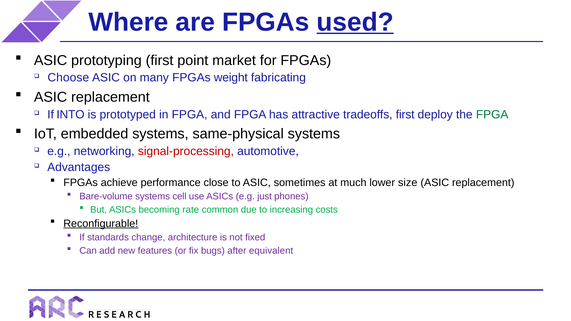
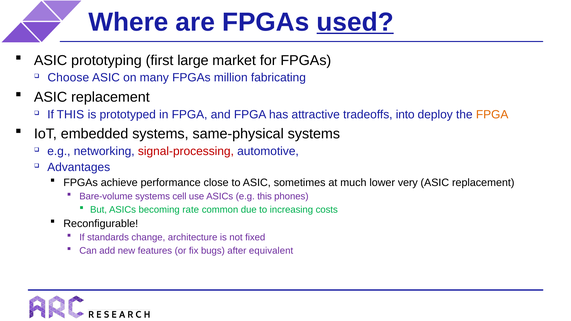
point: point -> large
weight: weight -> million
If INTO: INTO -> THIS
tradeoffs first: first -> into
FPGA at (492, 115) colour: green -> orange
size: size -> very
e.g just: just -> this
Reconfigurable underline: present -> none
